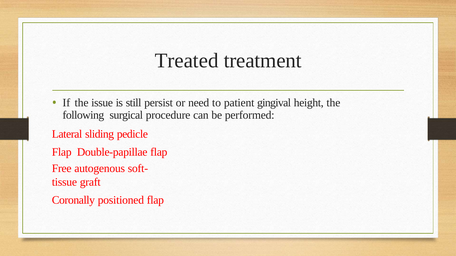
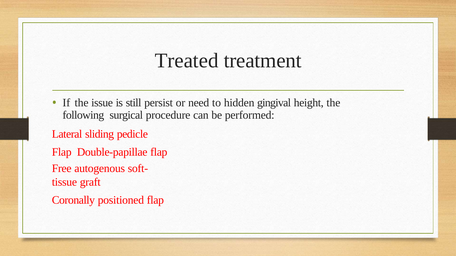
patient: patient -> hidden
